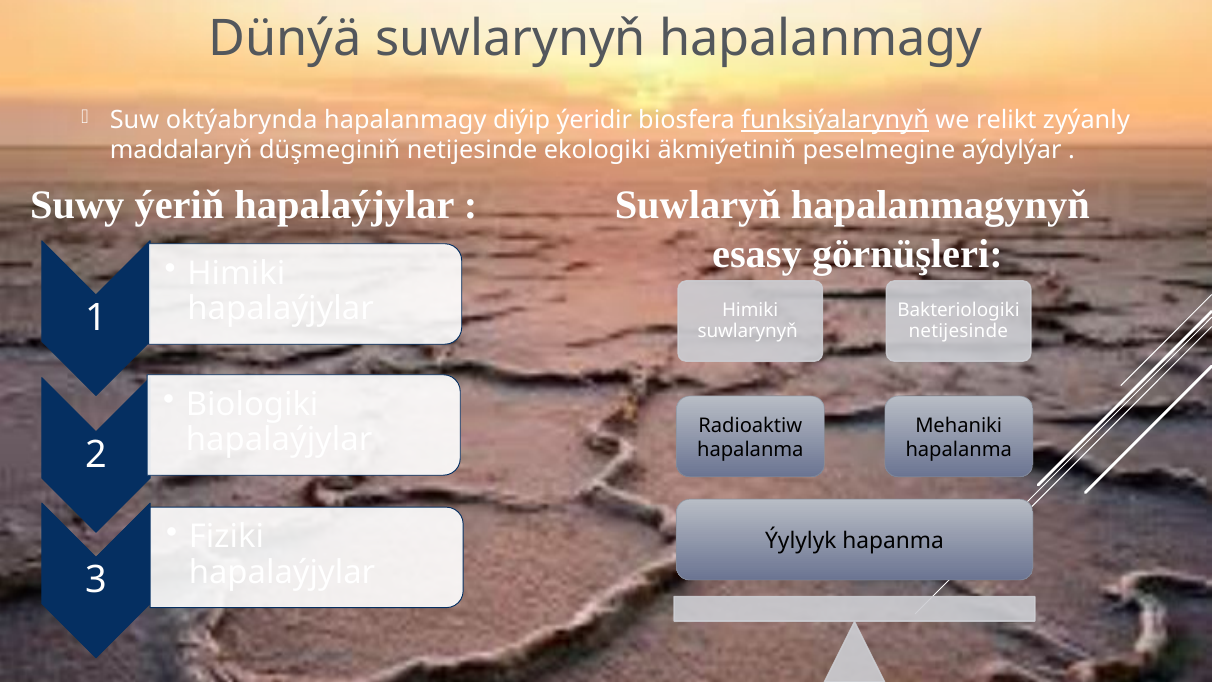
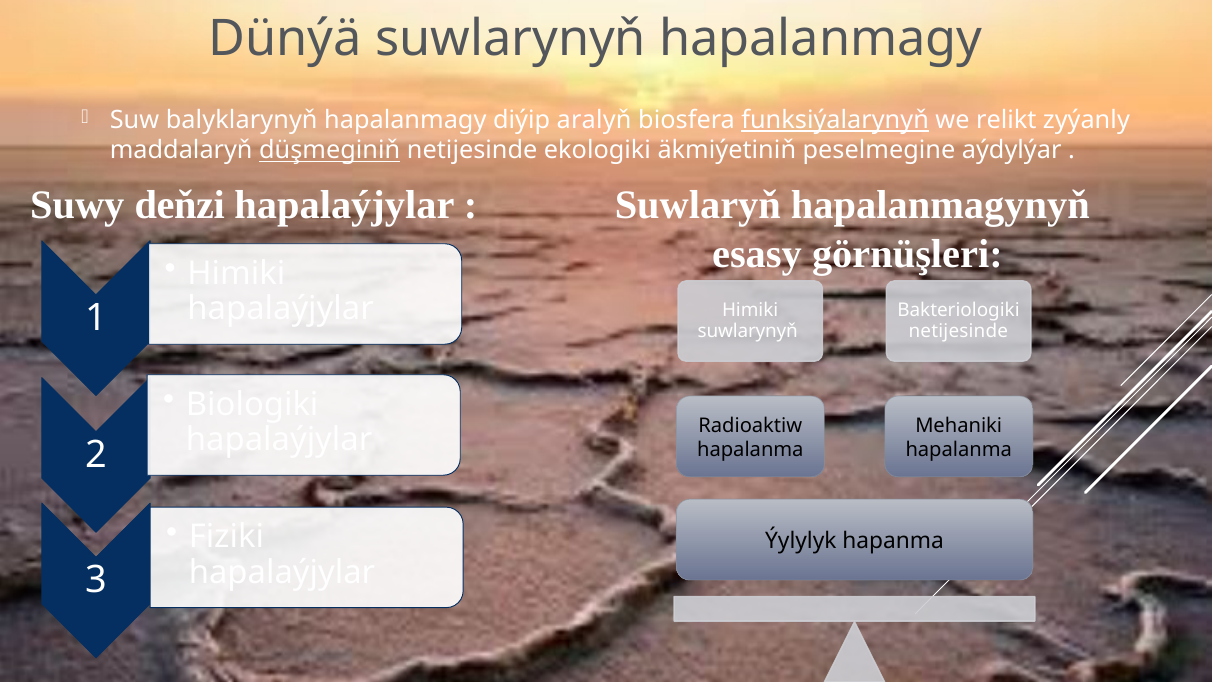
oktýabrynda: oktýabrynda -> balyklarynyň
ýeridir: ýeridir -> aralyň
düşmeginiň underline: none -> present
ýeriň: ýeriň -> deňzi
